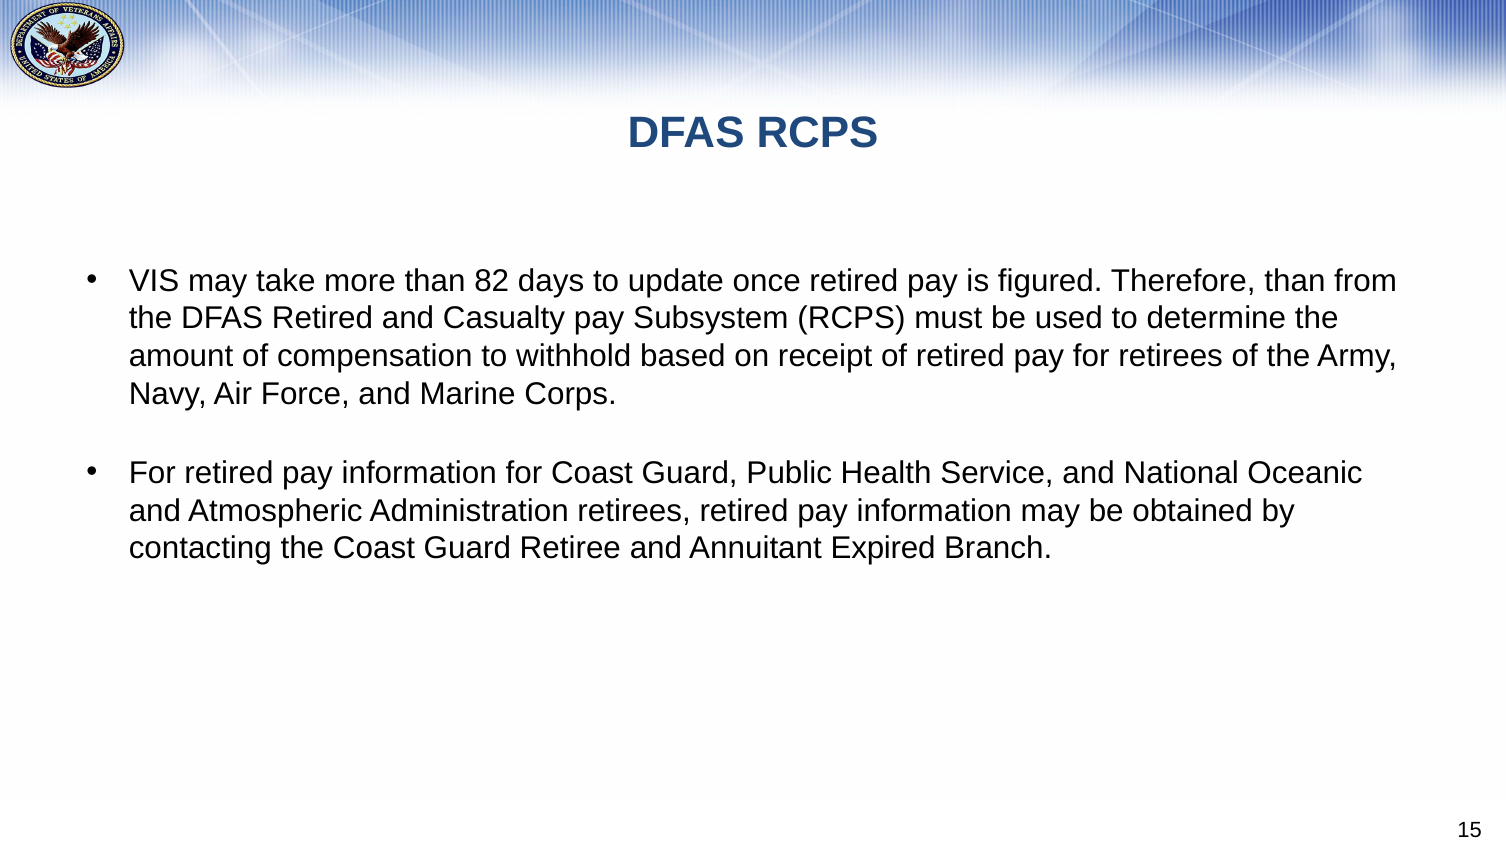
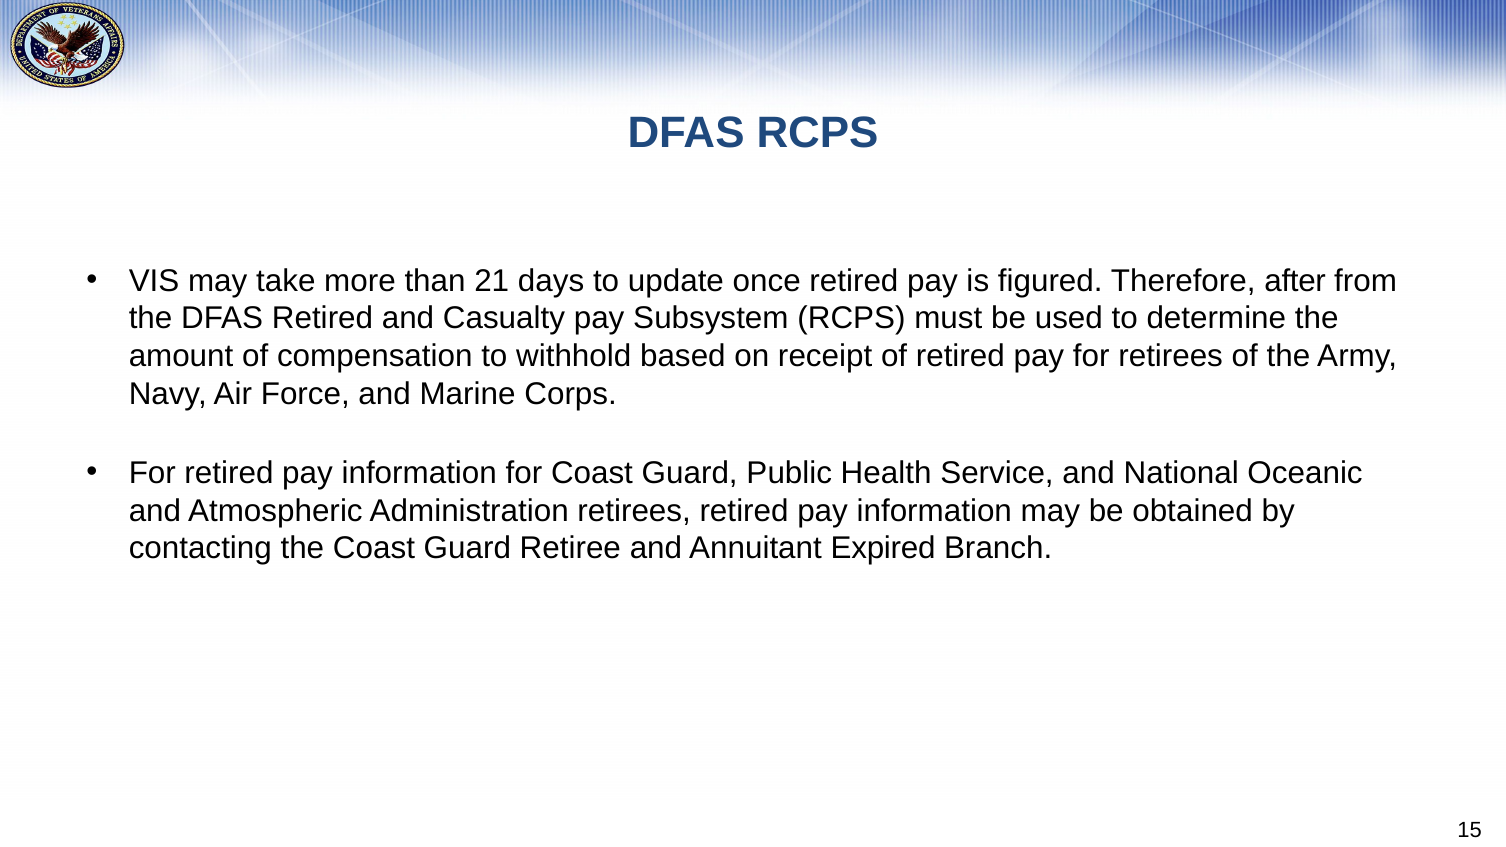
82: 82 -> 21
Therefore than: than -> after
